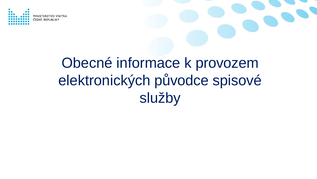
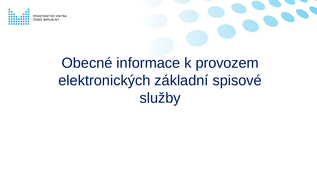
původce: původce -> základní
